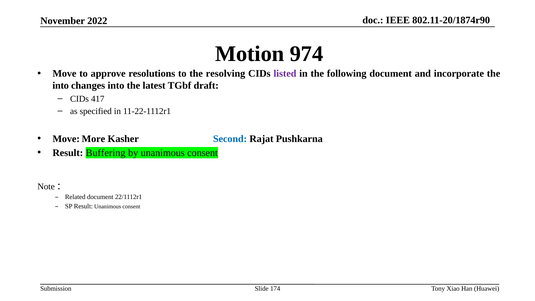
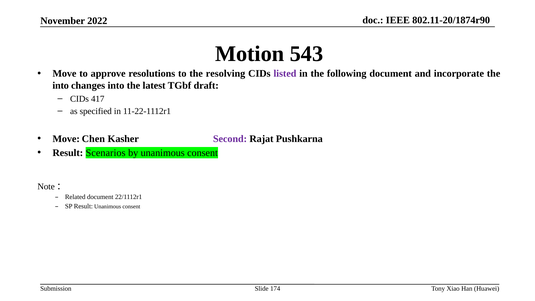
974: 974 -> 543
More: More -> Chen
Second colour: blue -> purple
Buffering: Buffering -> Scenarios
